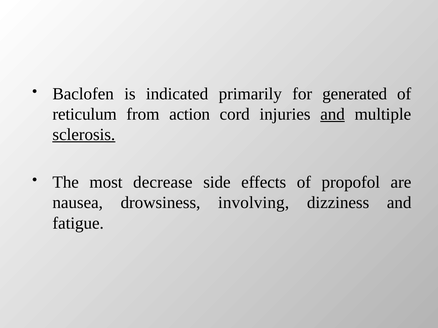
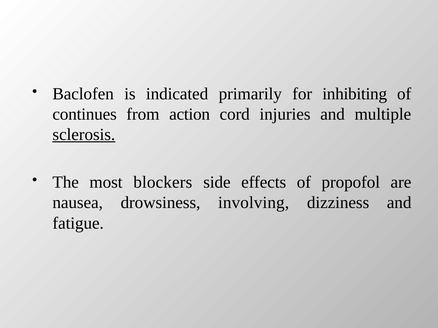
generated: generated -> inhibiting
reticulum: reticulum -> continues
and at (333, 114) underline: present -> none
decrease: decrease -> blockers
